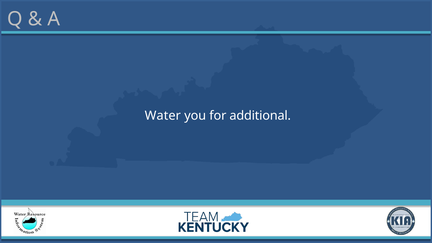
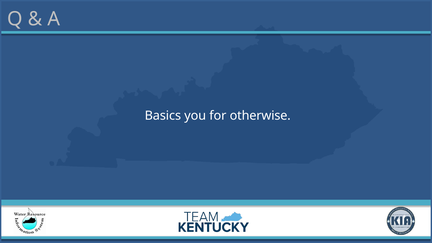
Water: Water -> Basics
additional: additional -> otherwise
